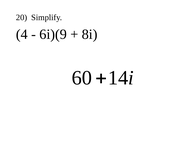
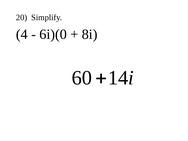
6i)(9: 6i)(9 -> 6i)(0
